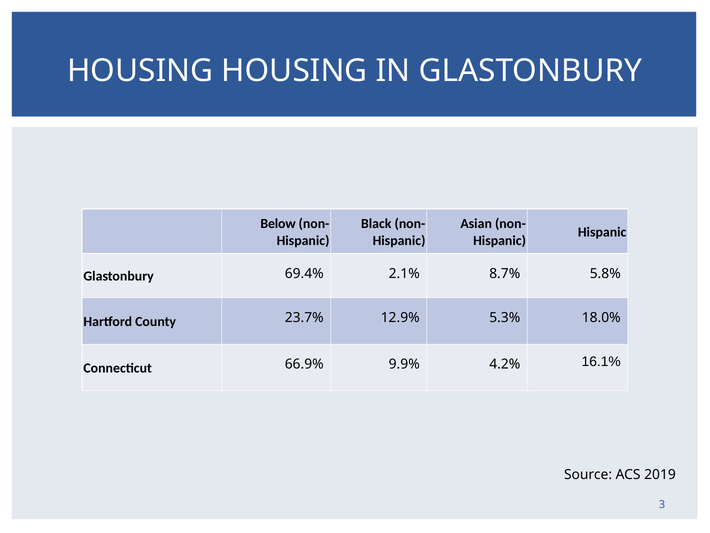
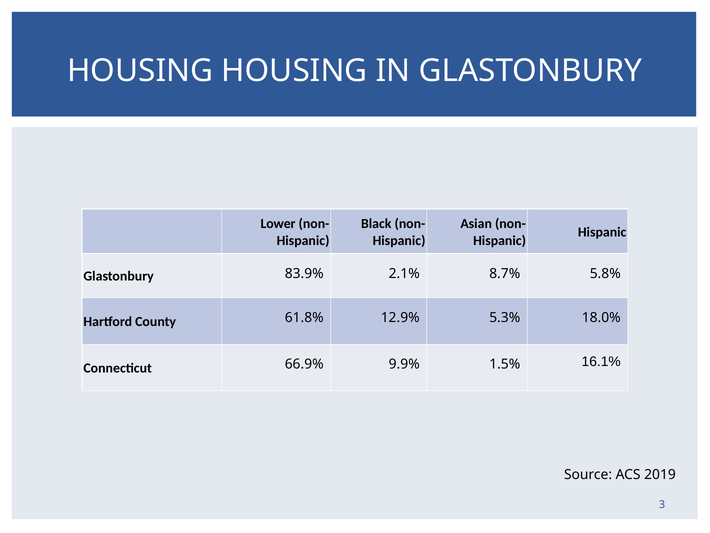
Below: Below -> Lower
69.4%: 69.4% -> 83.9%
23.7%: 23.7% -> 61.8%
4.2%: 4.2% -> 1.5%
